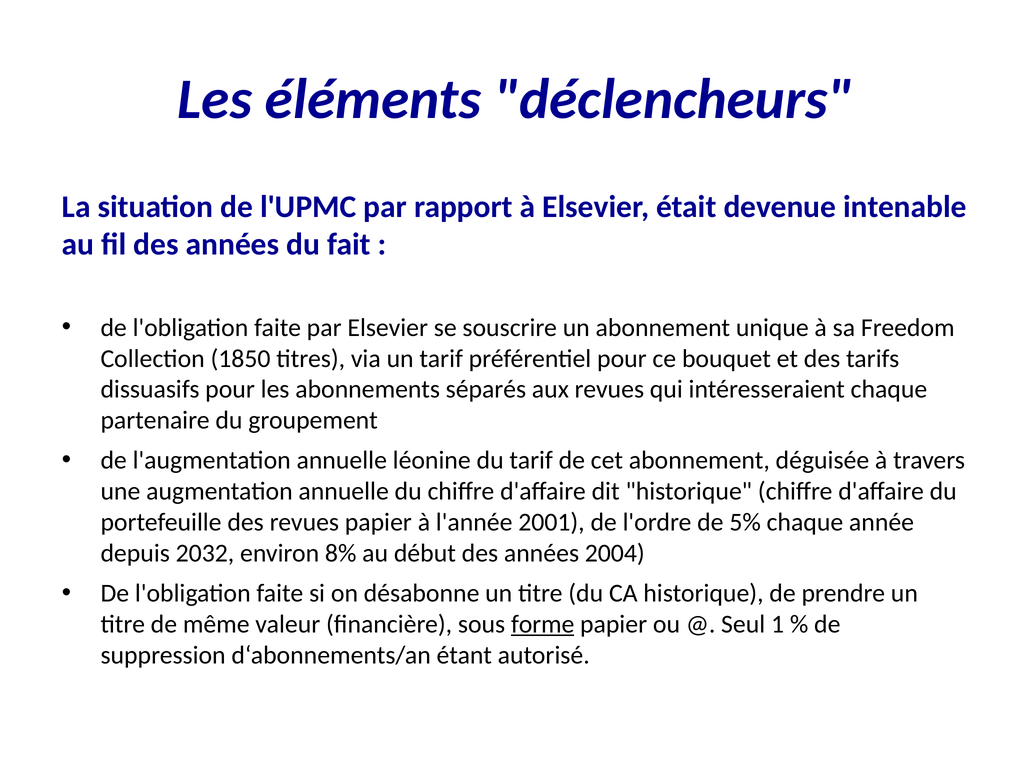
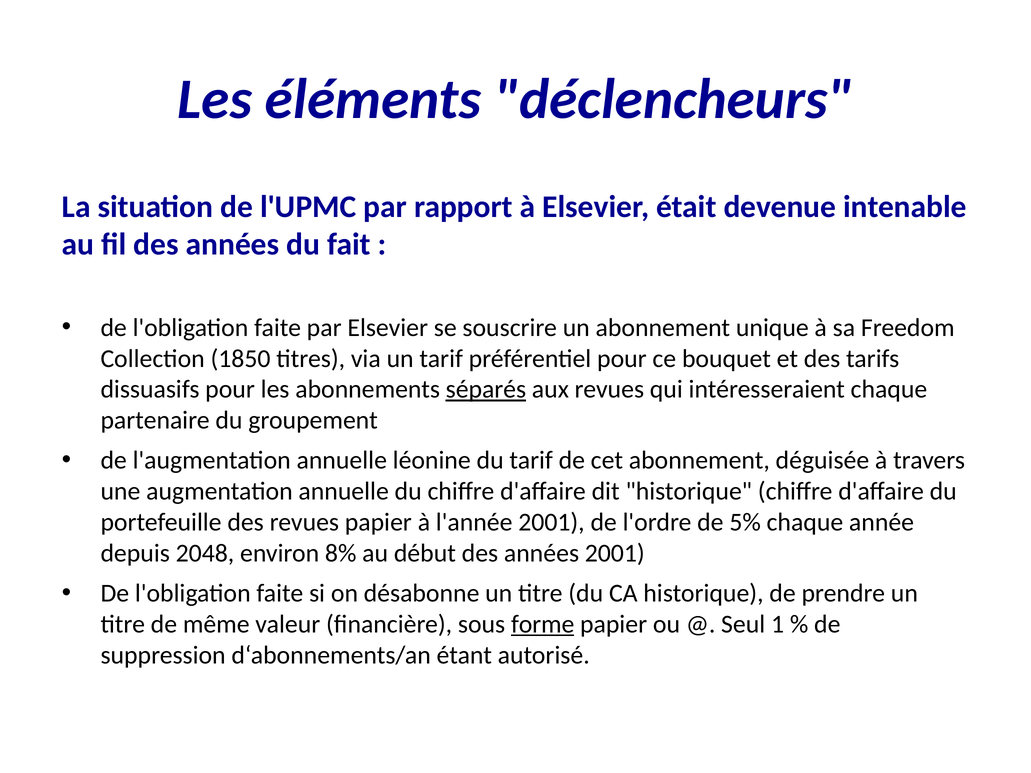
séparés underline: none -> present
2032: 2032 -> 2048
années 2004: 2004 -> 2001
